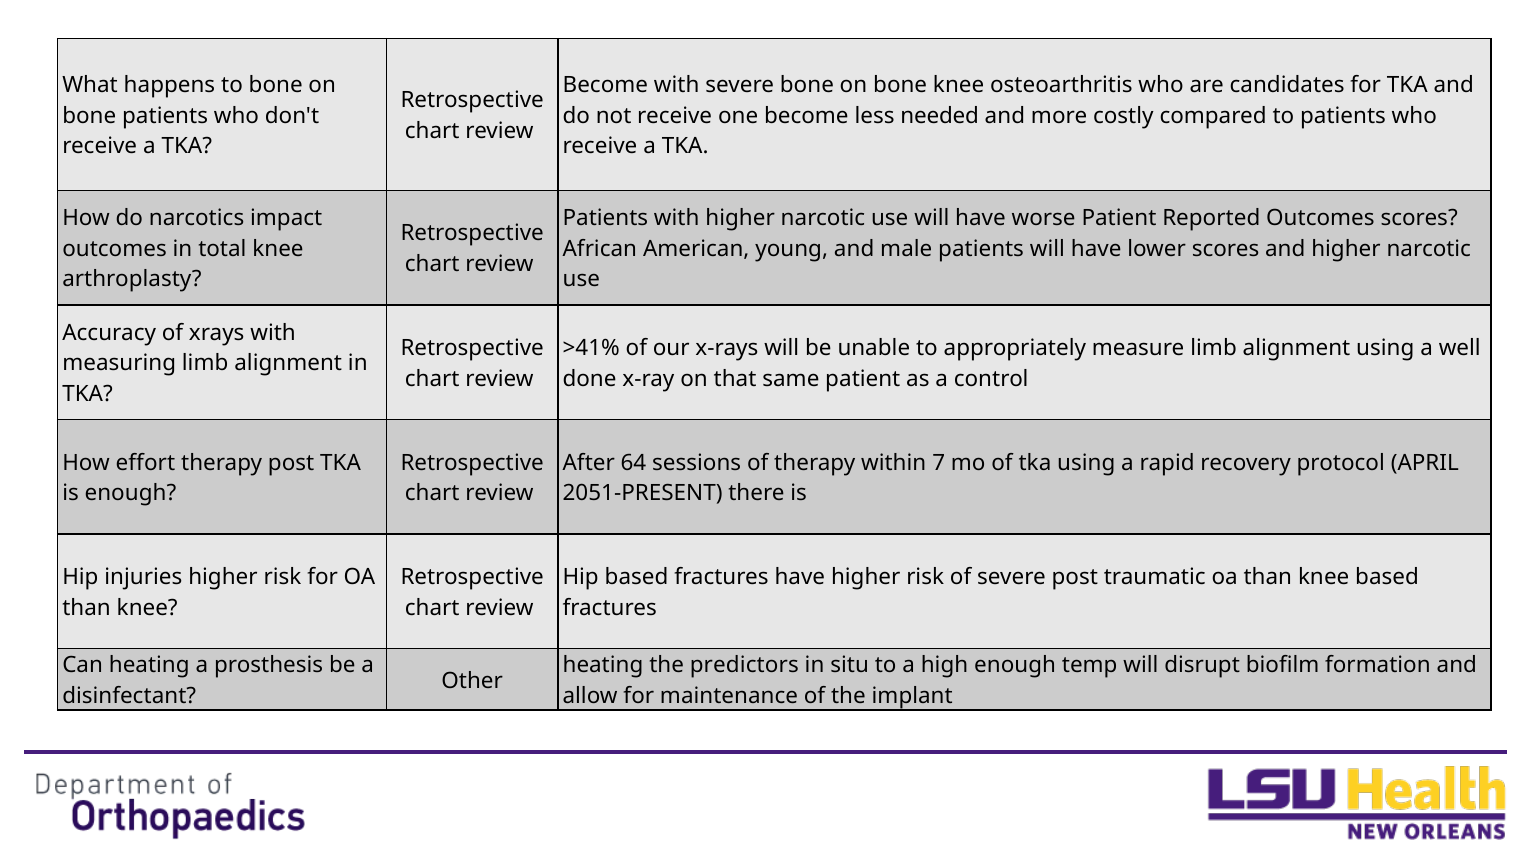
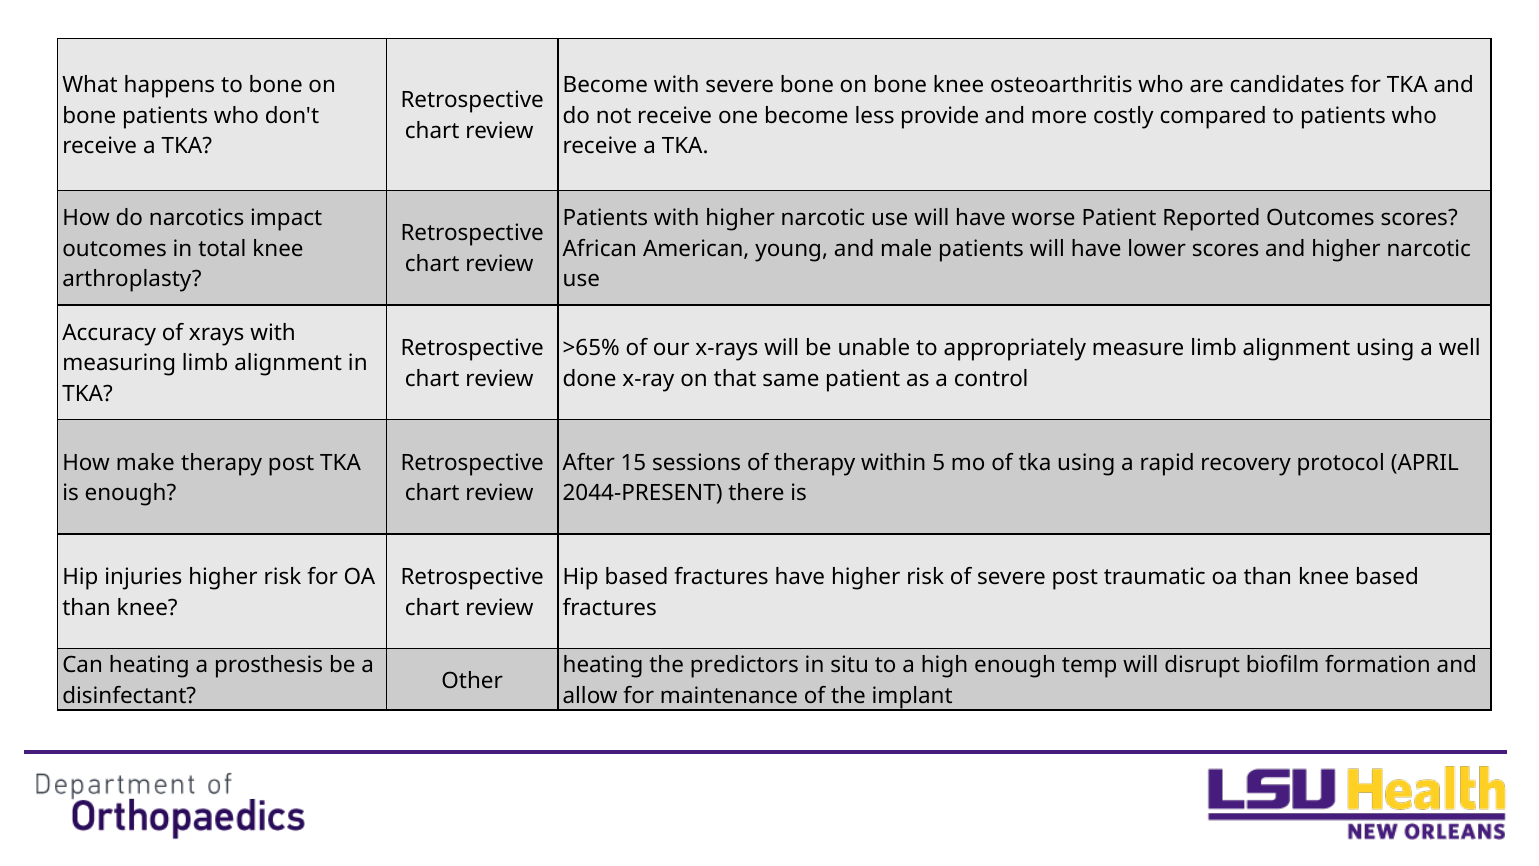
needed: needed -> provide
>41%: >41% -> >65%
effort: effort -> make
64: 64 -> 15
7: 7 -> 5
2051-PRESENT: 2051-PRESENT -> 2044-PRESENT
